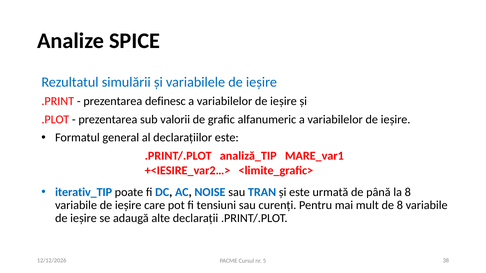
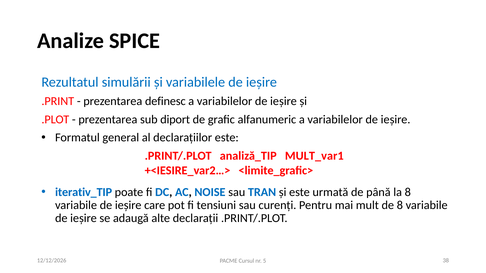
valorii: valorii -> diport
MARE_var1: MARE_var1 -> MULT_var1
